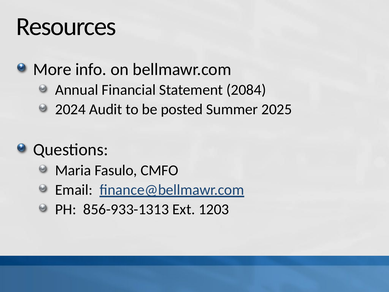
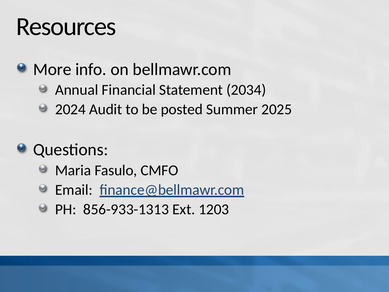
2084: 2084 -> 2034
